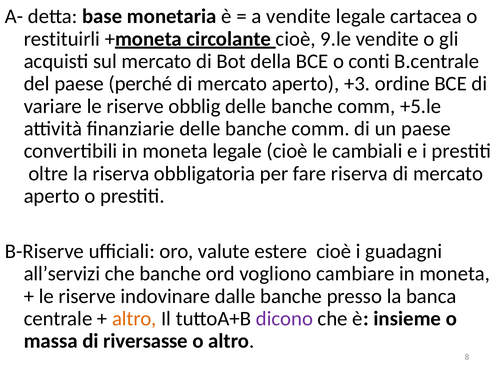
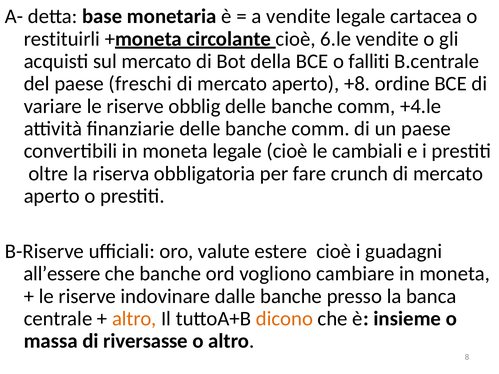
9.le: 9.le -> 6.le
conti: conti -> falliti
perché: perché -> freschi
+3: +3 -> +8
+5.le: +5.le -> +4.le
fare riserva: riserva -> crunch
all’servizi: all’servizi -> all’essere
dicono colour: purple -> orange
